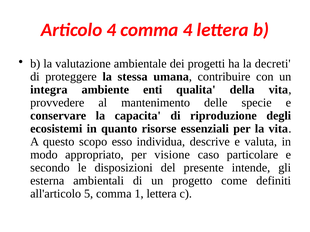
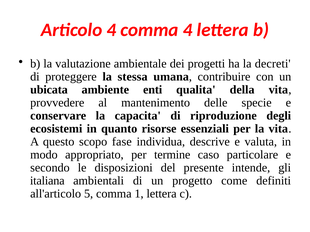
integra: integra -> ubicata
esso: esso -> fase
visione: visione -> termine
esterna: esterna -> italiana
